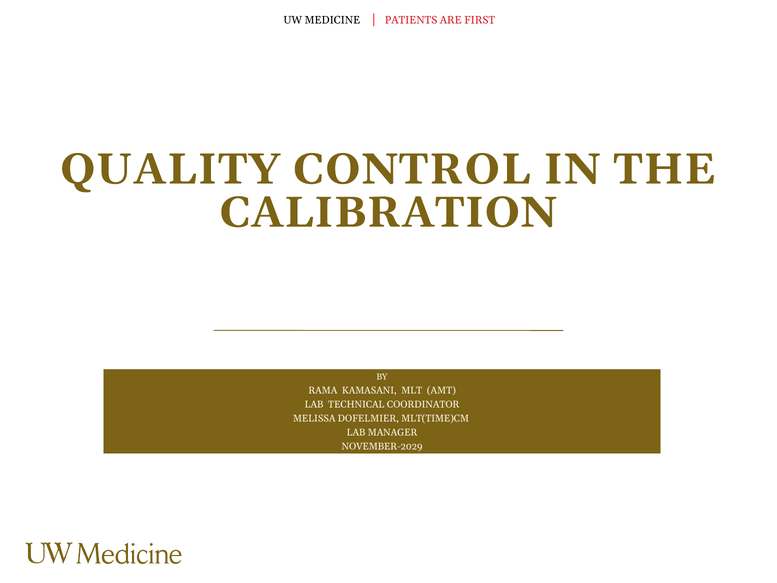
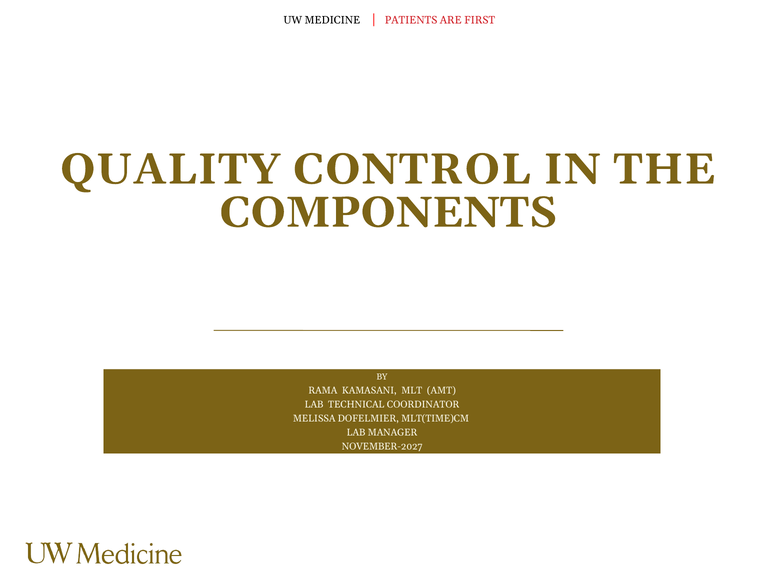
CALIBRATION: CALIBRATION -> COMPONENTS
NOVEMBER-2029: NOVEMBER-2029 -> NOVEMBER-2027
